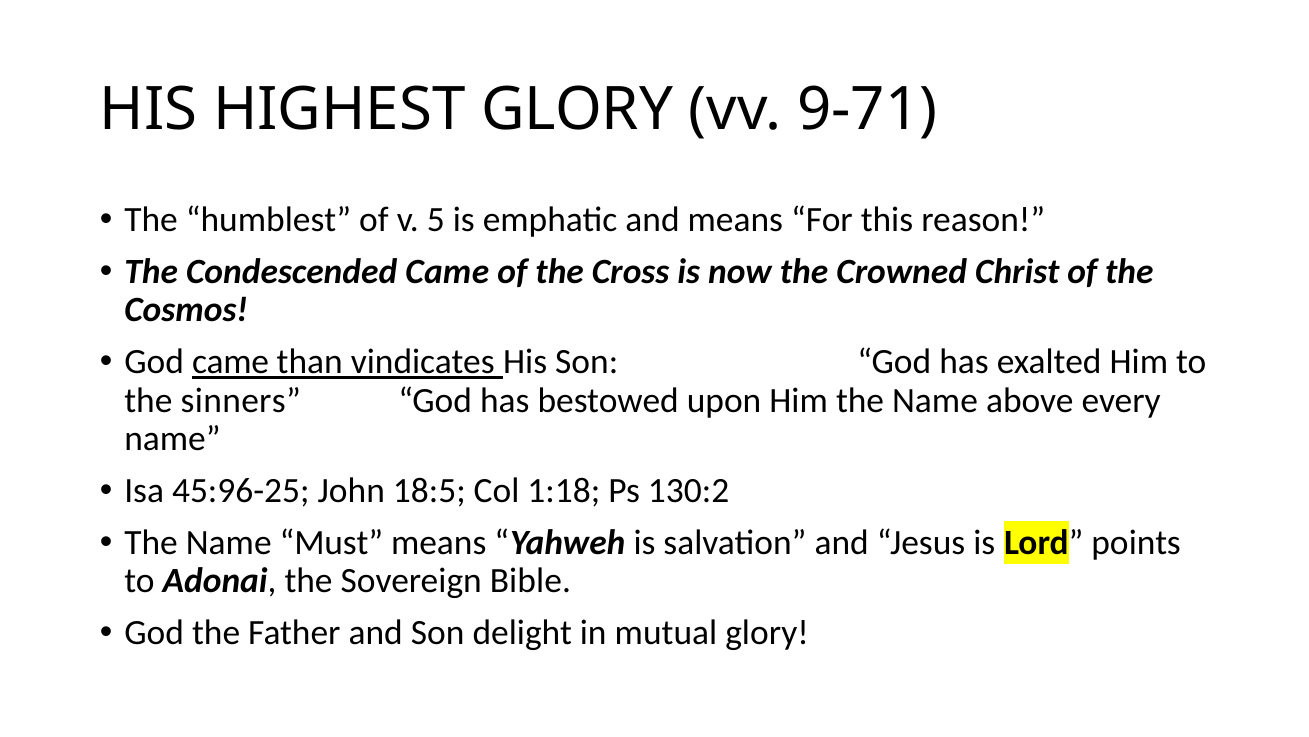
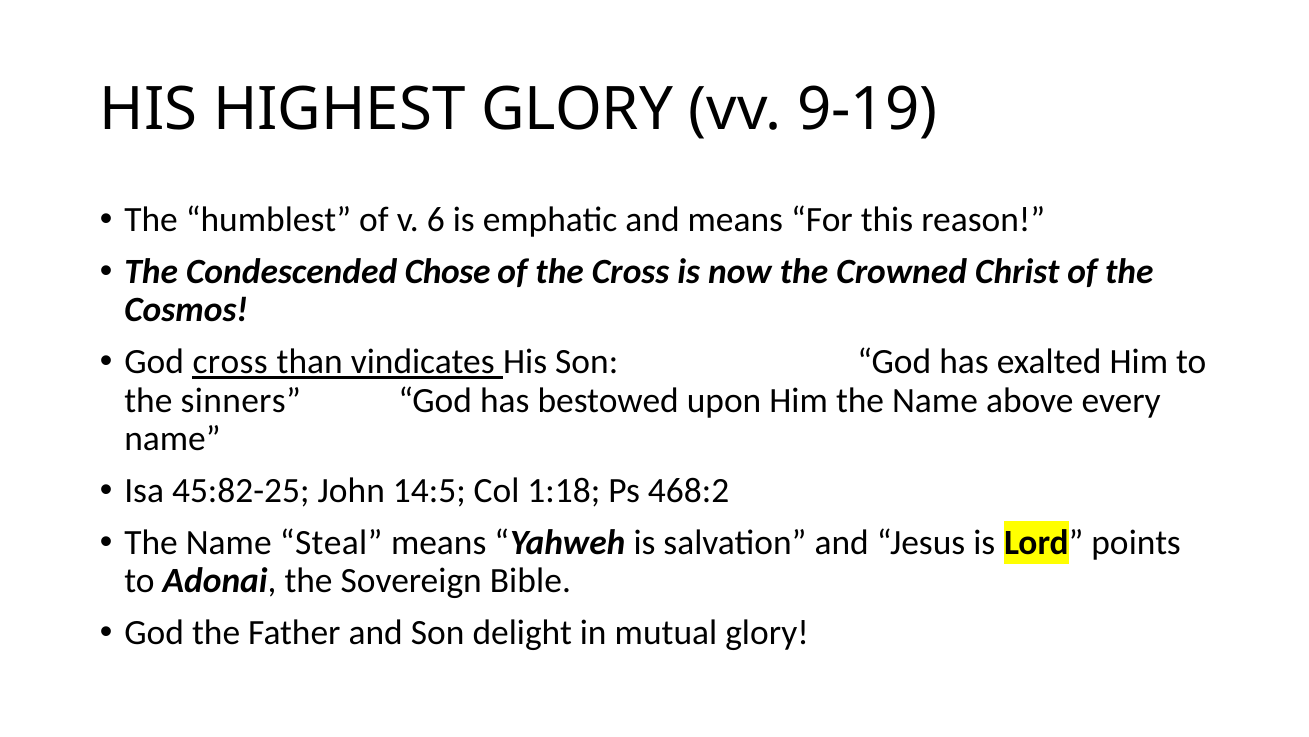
9-71: 9-71 -> 9-19
5: 5 -> 6
Condescended Came: Came -> Chose
God came: came -> cross
45:96-25: 45:96-25 -> 45:82-25
18:5: 18:5 -> 14:5
130:2: 130:2 -> 468:2
Must: Must -> Steal
